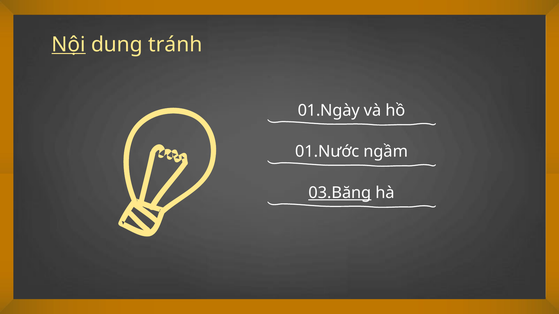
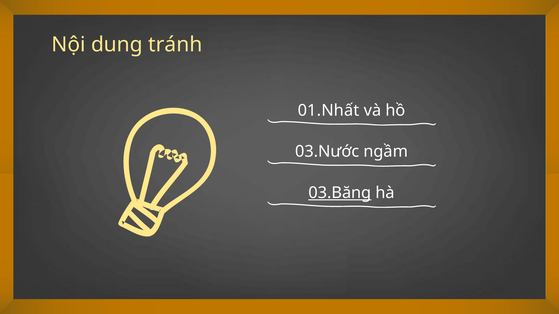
Nội underline: present -> none
01.Ngày: 01.Ngày -> 01.Nhất
01.Nước: 01.Nước -> 03.Nước
